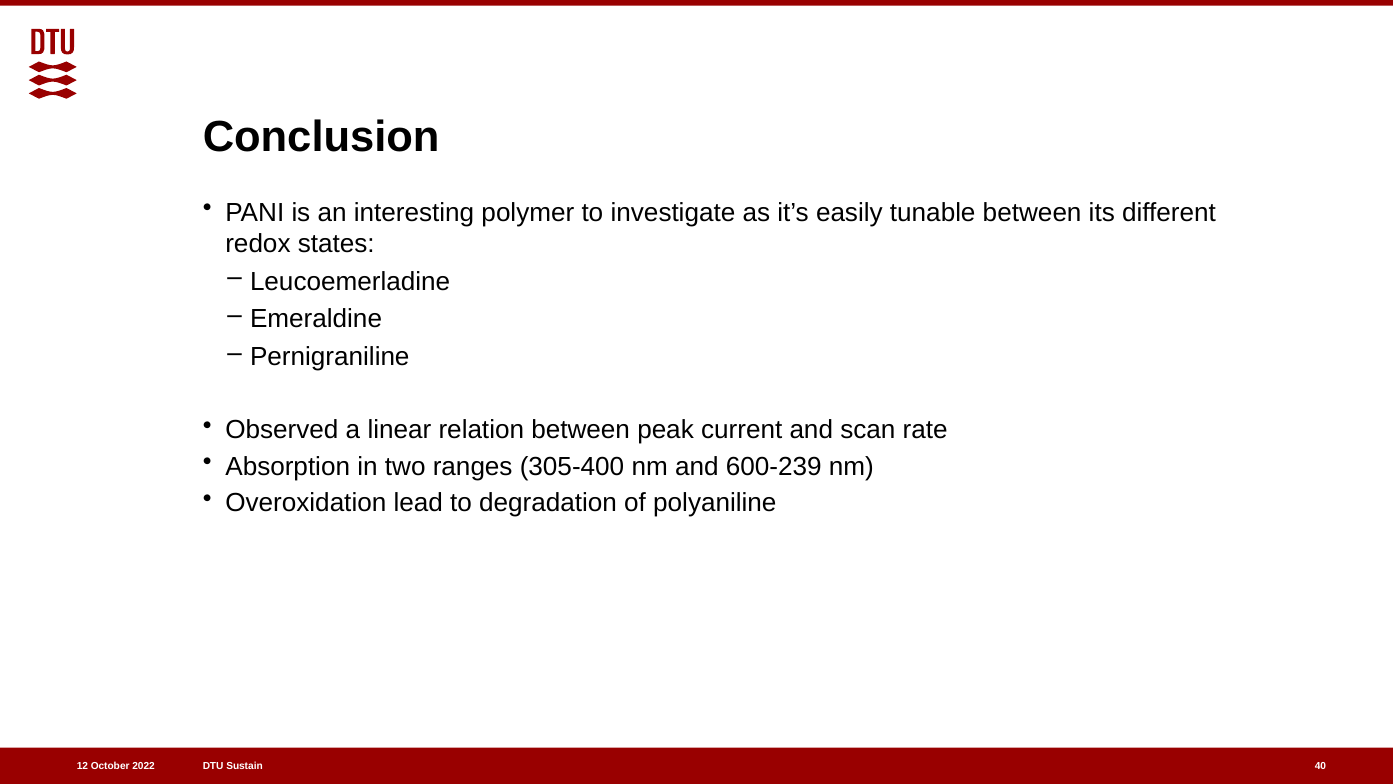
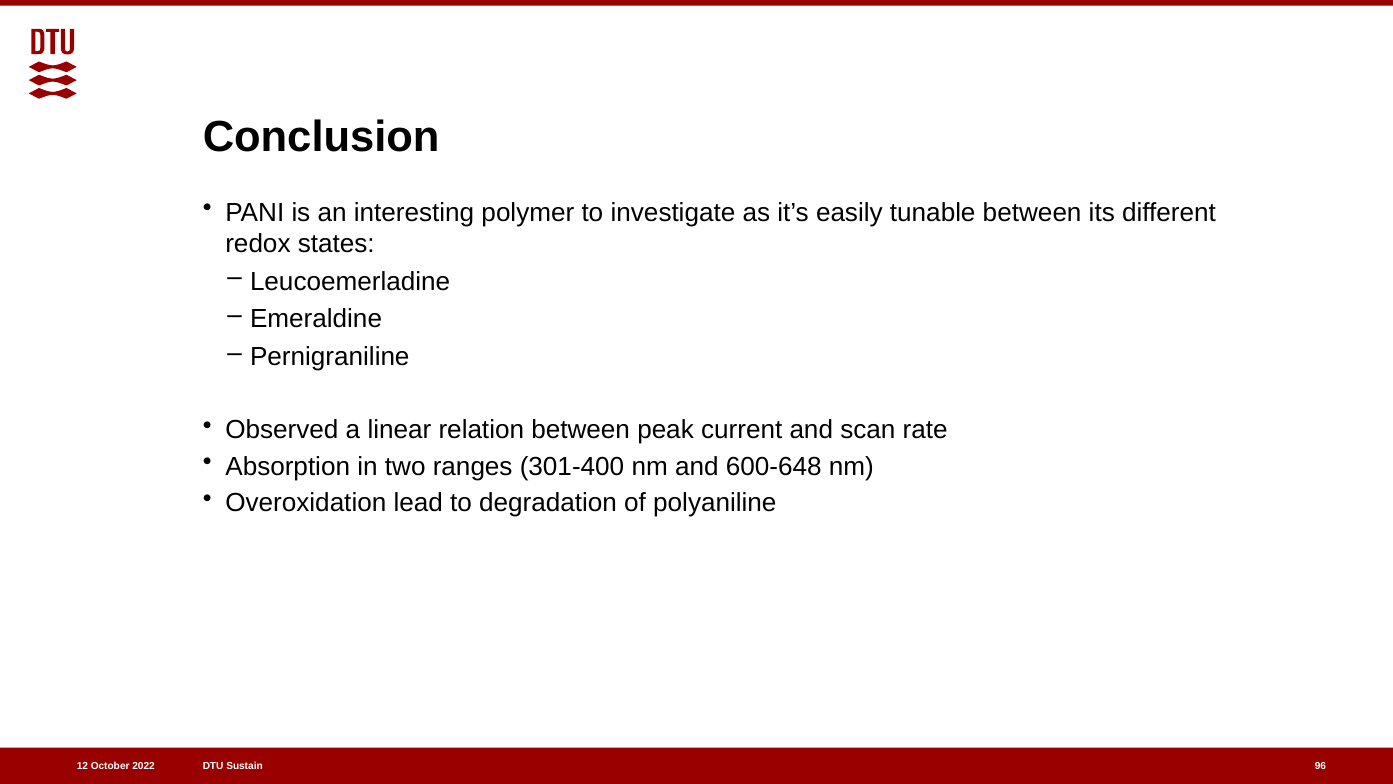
305-400: 305-400 -> 301-400
600-239: 600-239 -> 600-648
40: 40 -> 96
